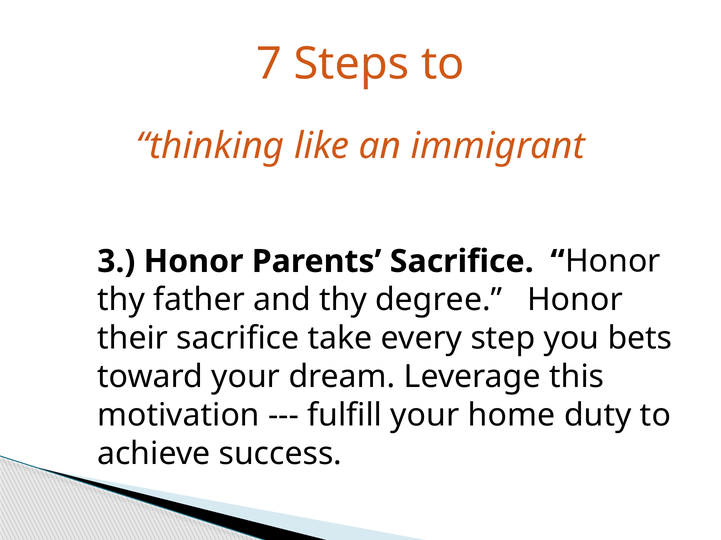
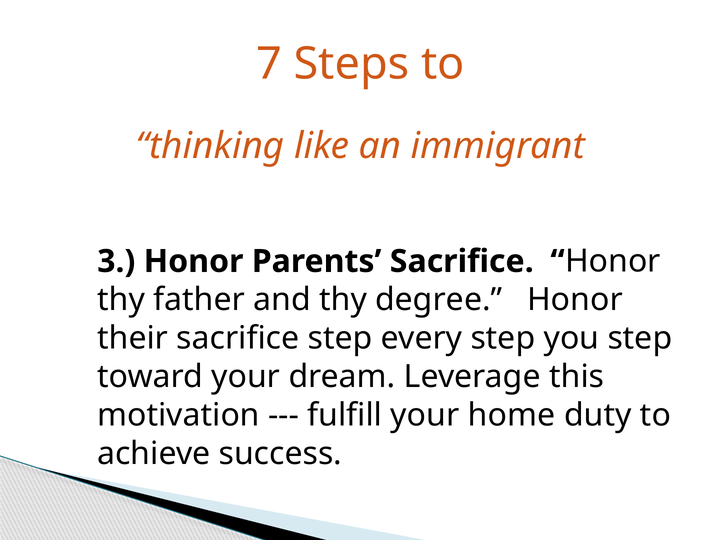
sacrifice take: take -> step
you bets: bets -> step
